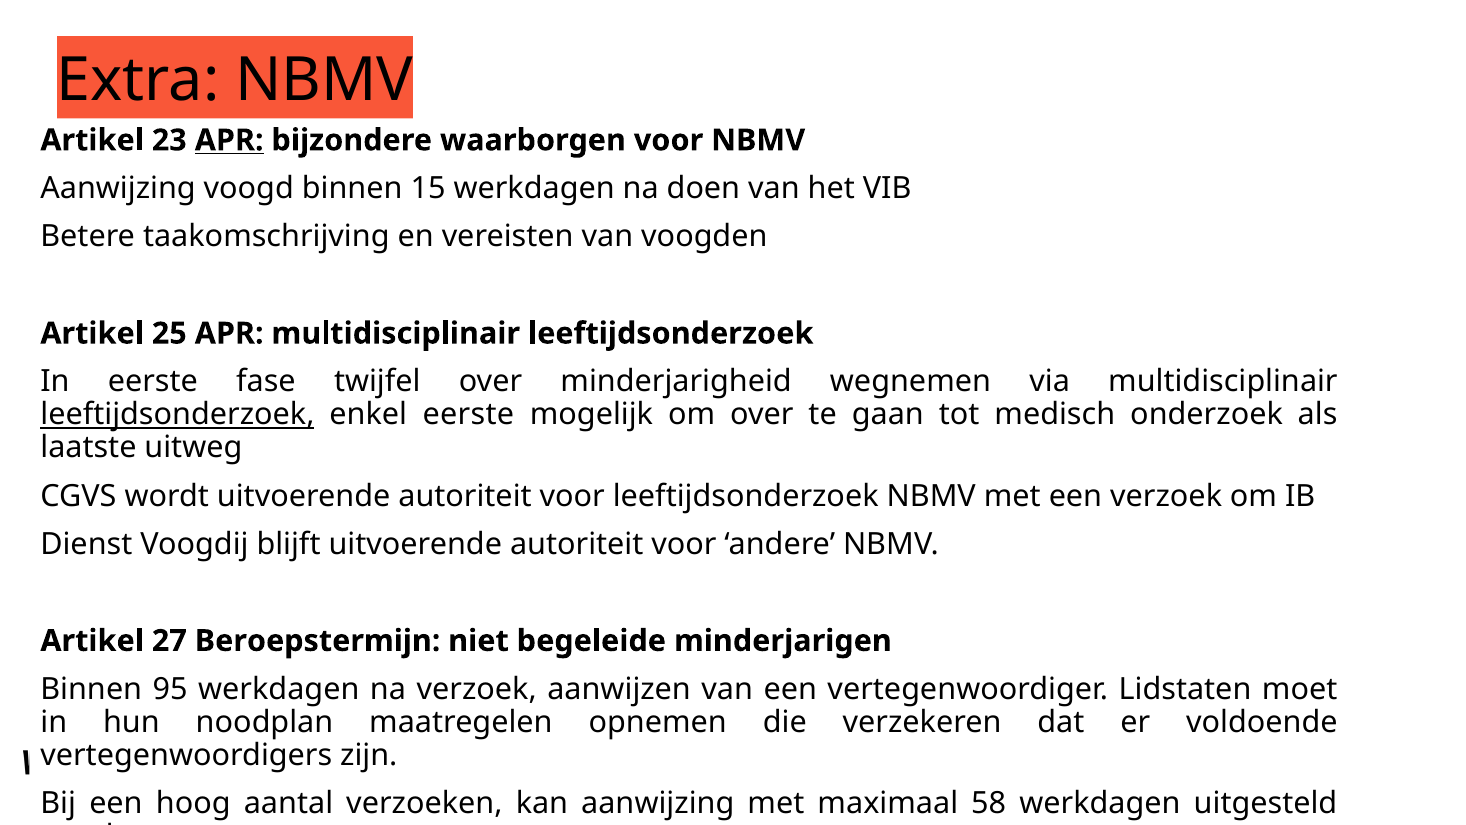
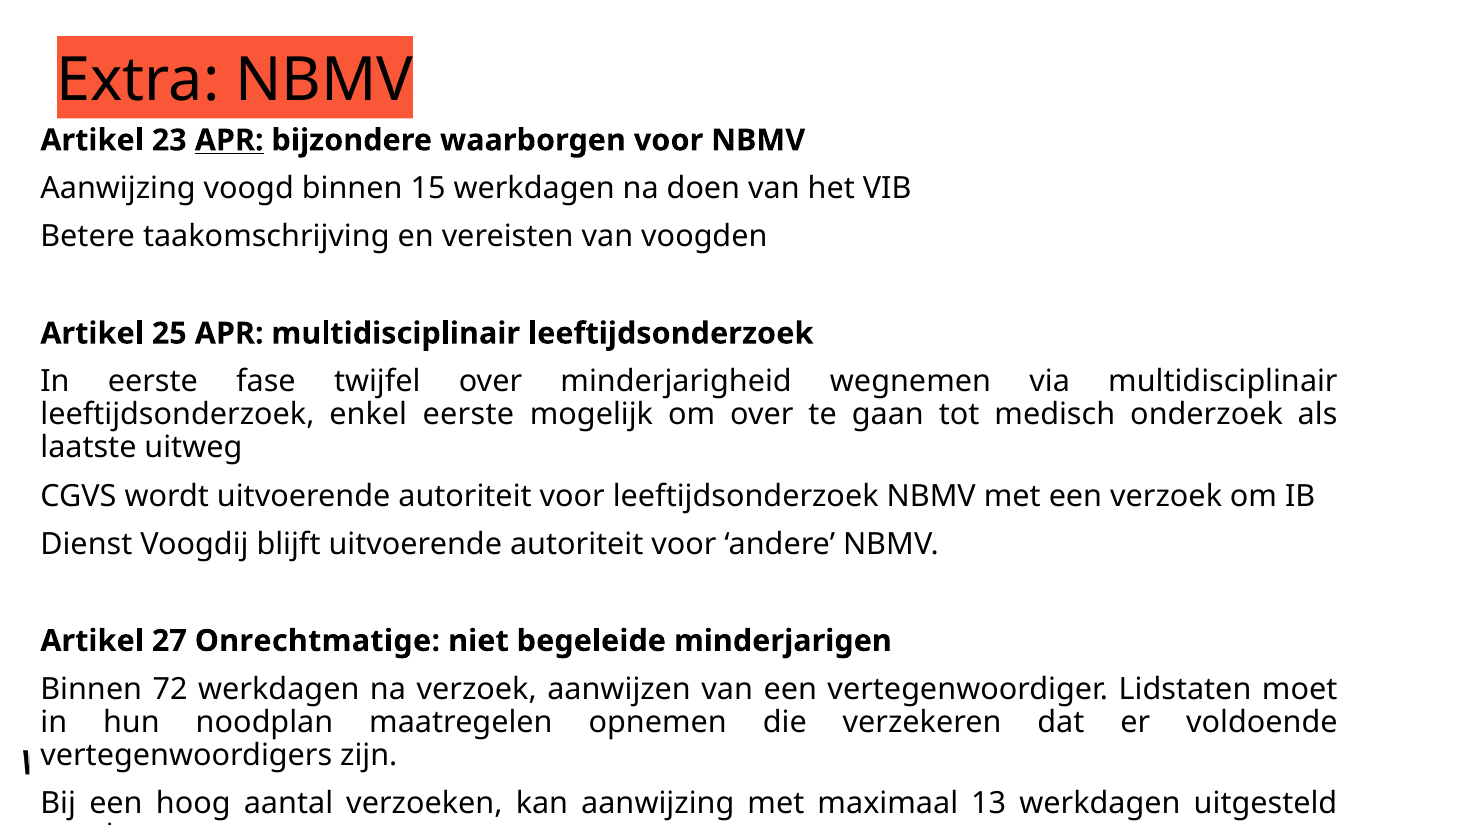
leeftijdsonderzoek at (177, 415) underline: present -> none
Beroepstermijn: Beroepstermijn -> Onrechtmatige
95: 95 -> 72
58: 58 -> 13
